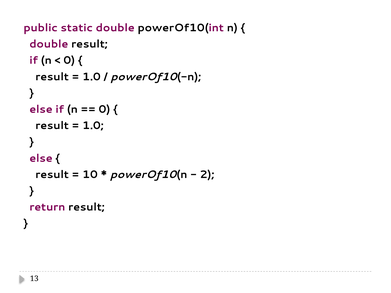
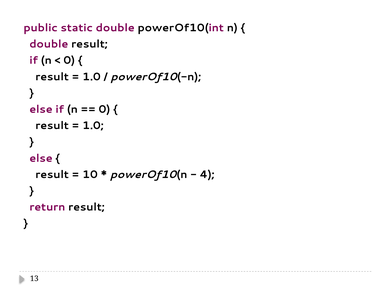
2: 2 -> 4
